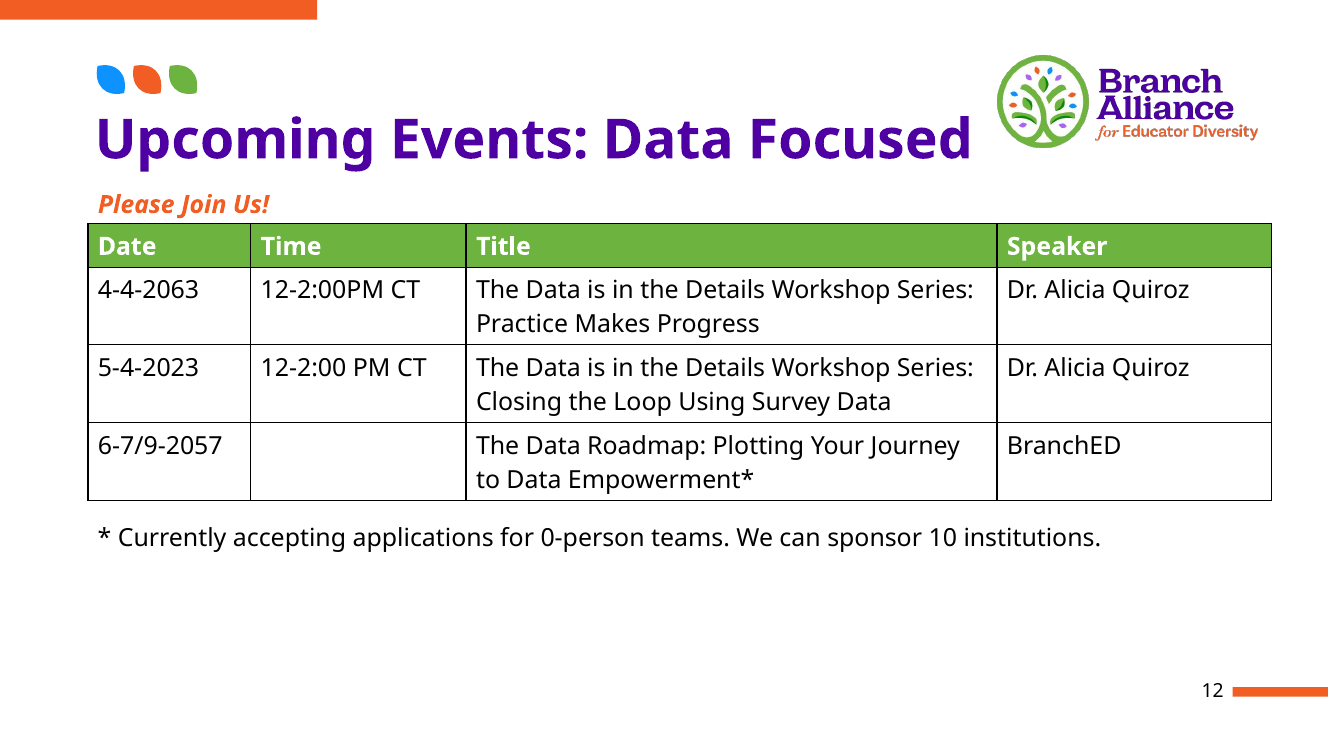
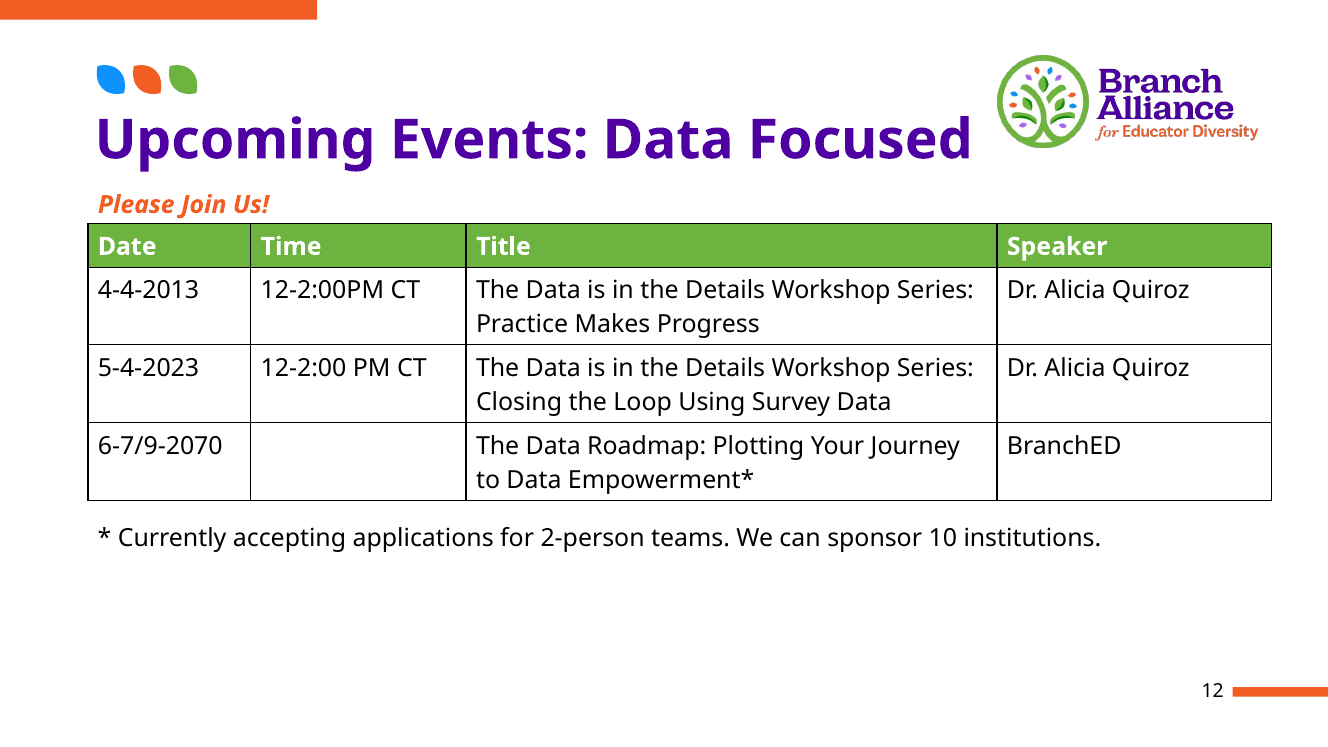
4-4-2063: 4-4-2063 -> 4-4-2013
6-7/9-2057: 6-7/9-2057 -> 6-7/9-2070
0-person: 0-person -> 2-person
